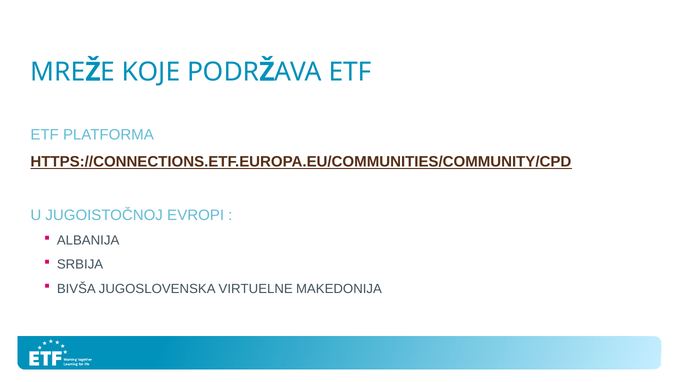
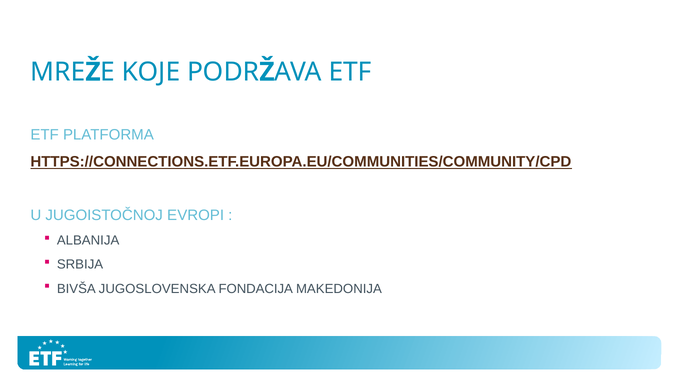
VIRTUELNE: VIRTUELNE -> FONDACIJA
